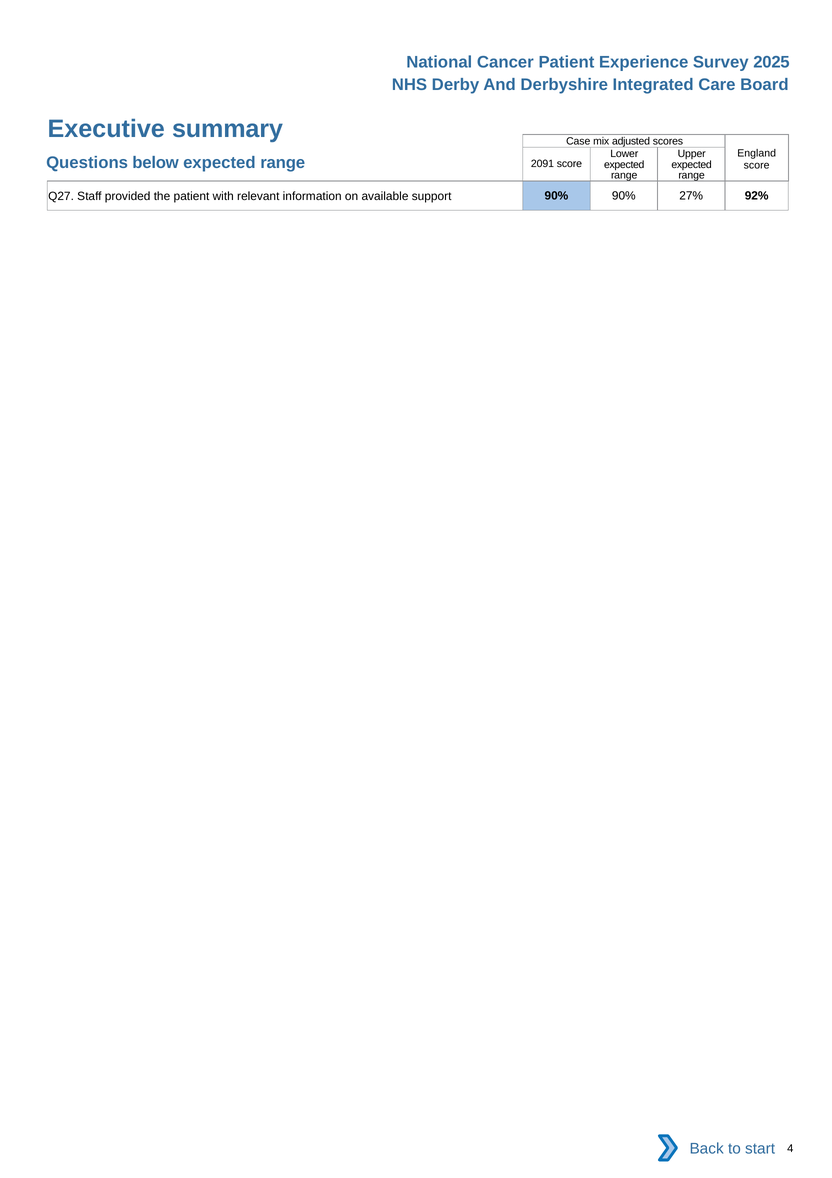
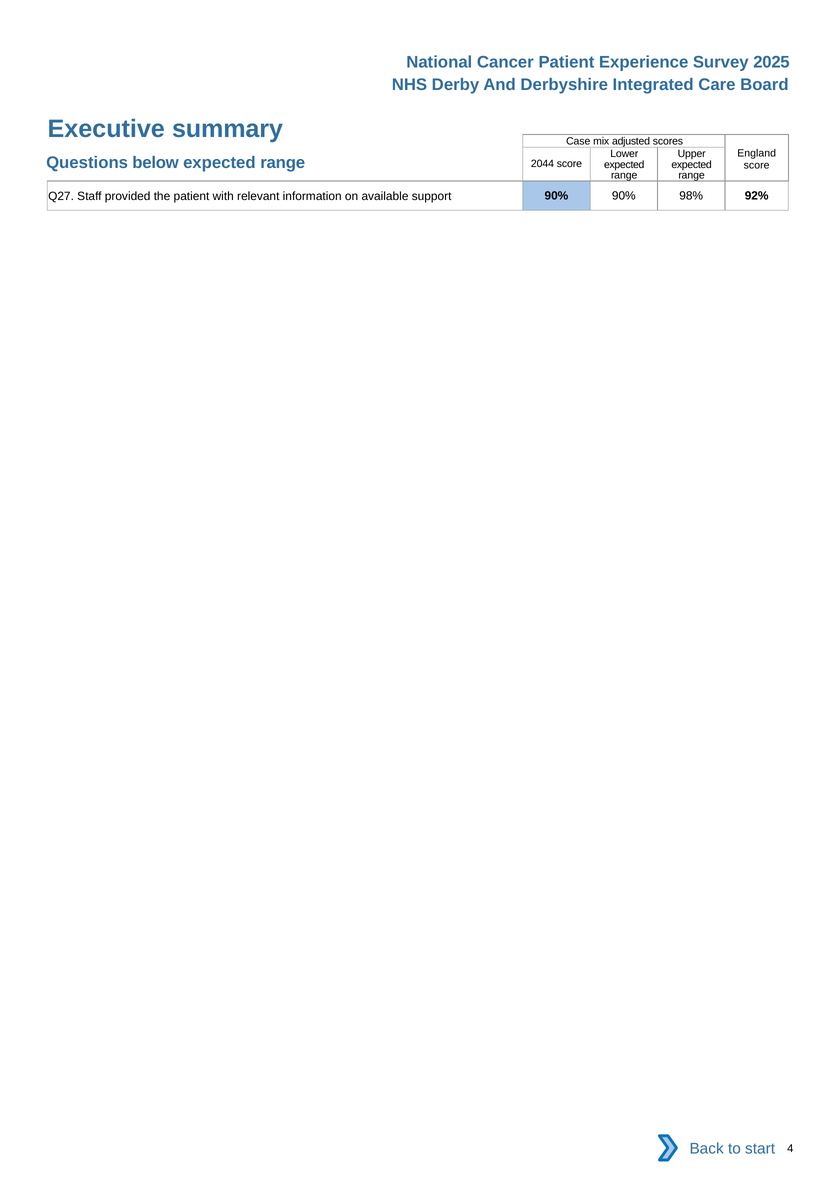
2091: 2091 -> 2044
27%: 27% -> 98%
